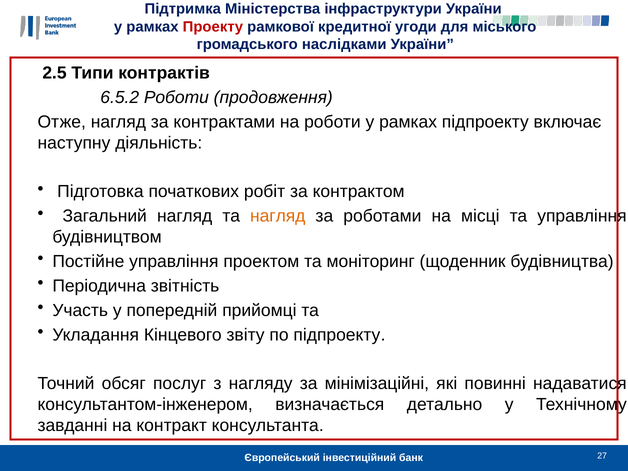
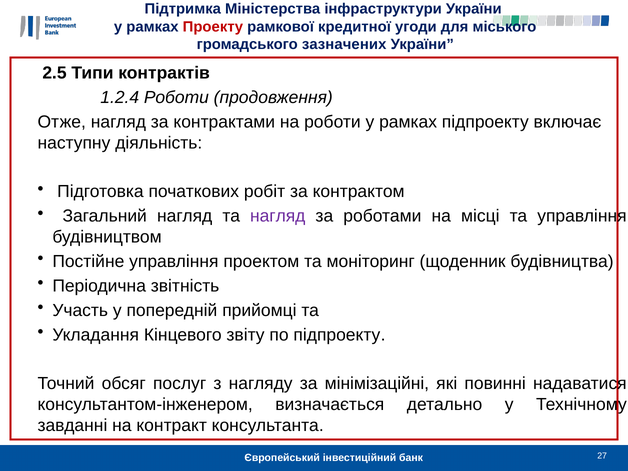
наслідками: наслідками -> зазначених
6.5.2: 6.5.2 -> 1.2.4
нагляд at (278, 216) colour: orange -> purple
